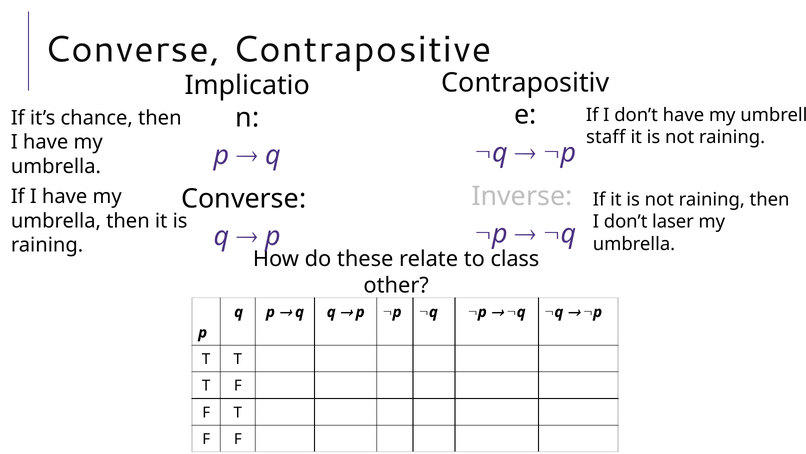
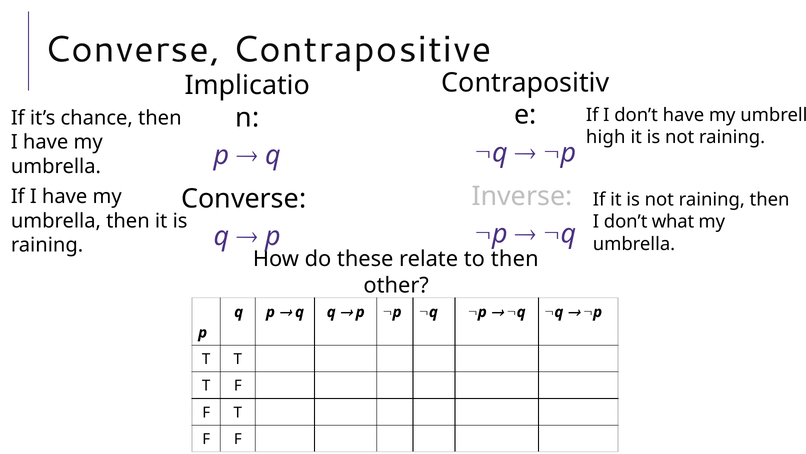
staff: staff -> high
laser: laser -> what
to class: class -> then
